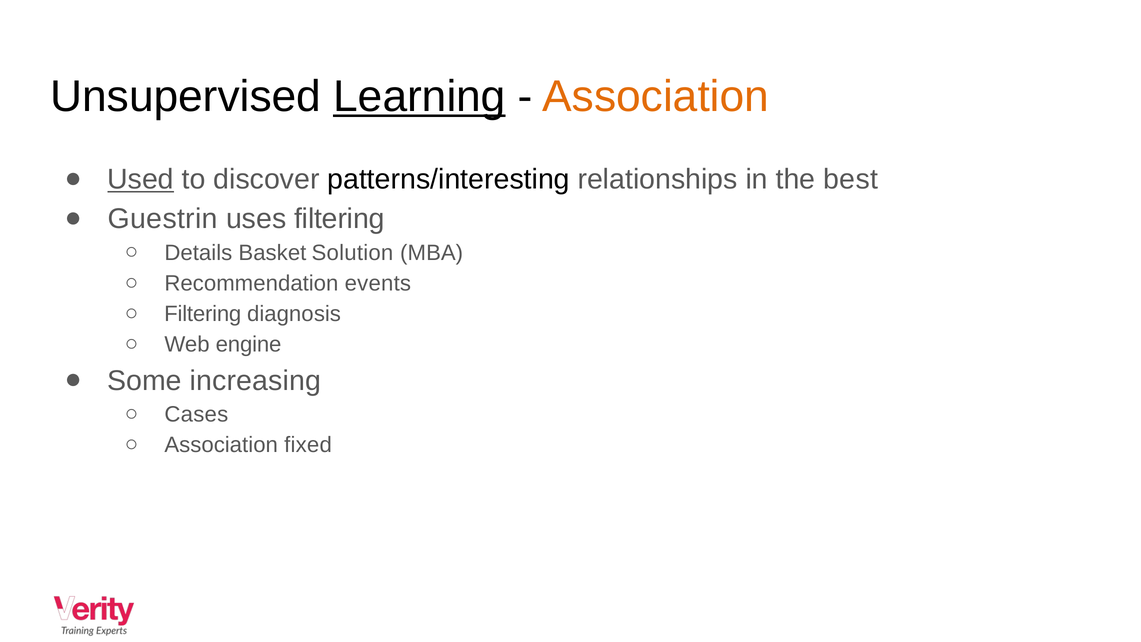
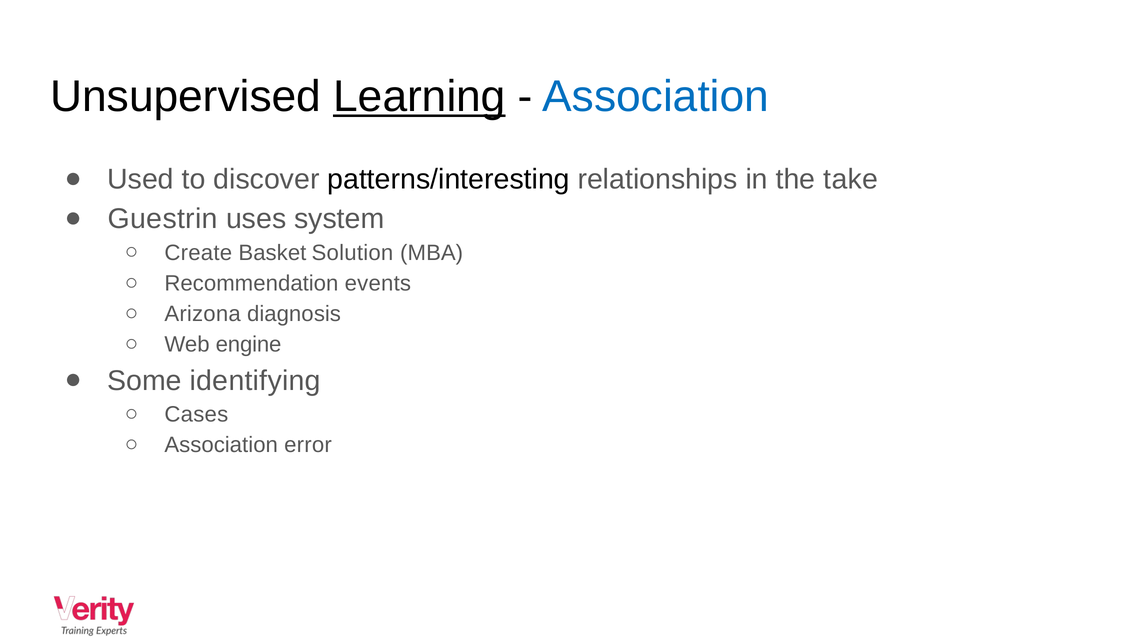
Association at (656, 97) colour: orange -> blue
Used underline: present -> none
best: best -> take
uses filtering: filtering -> system
Details: Details -> Create
Filtering at (203, 314): Filtering -> Arizona
increasing: increasing -> identifying
fixed: fixed -> error
